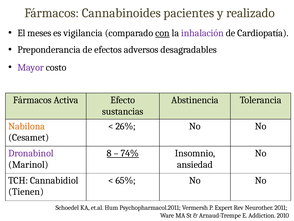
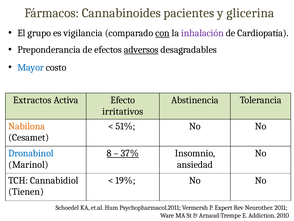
realizado: realizado -> glicerina
meses: meses -> grupo
adversos underline: none -> present
Mayor colour: purple -> blue
Fármacos at (32, 100): Fármacos -> Extractos
sustancias: sustancias -> irritativos
26%: 26% -> 51%
Dronabinol colour: purple -> blue
74%: 74% -> 37%
65%: 65% -> 19%
